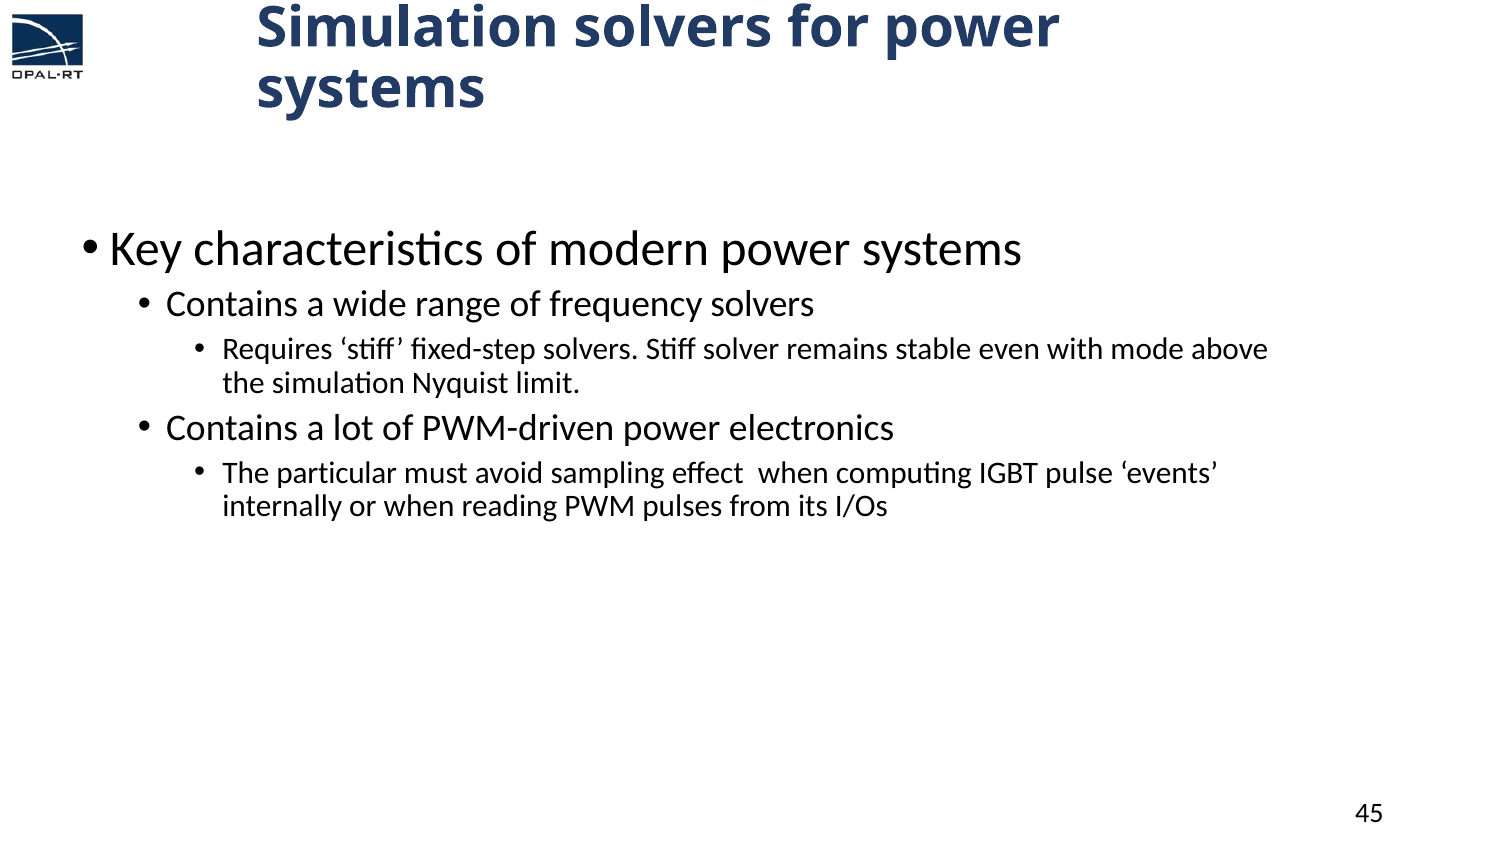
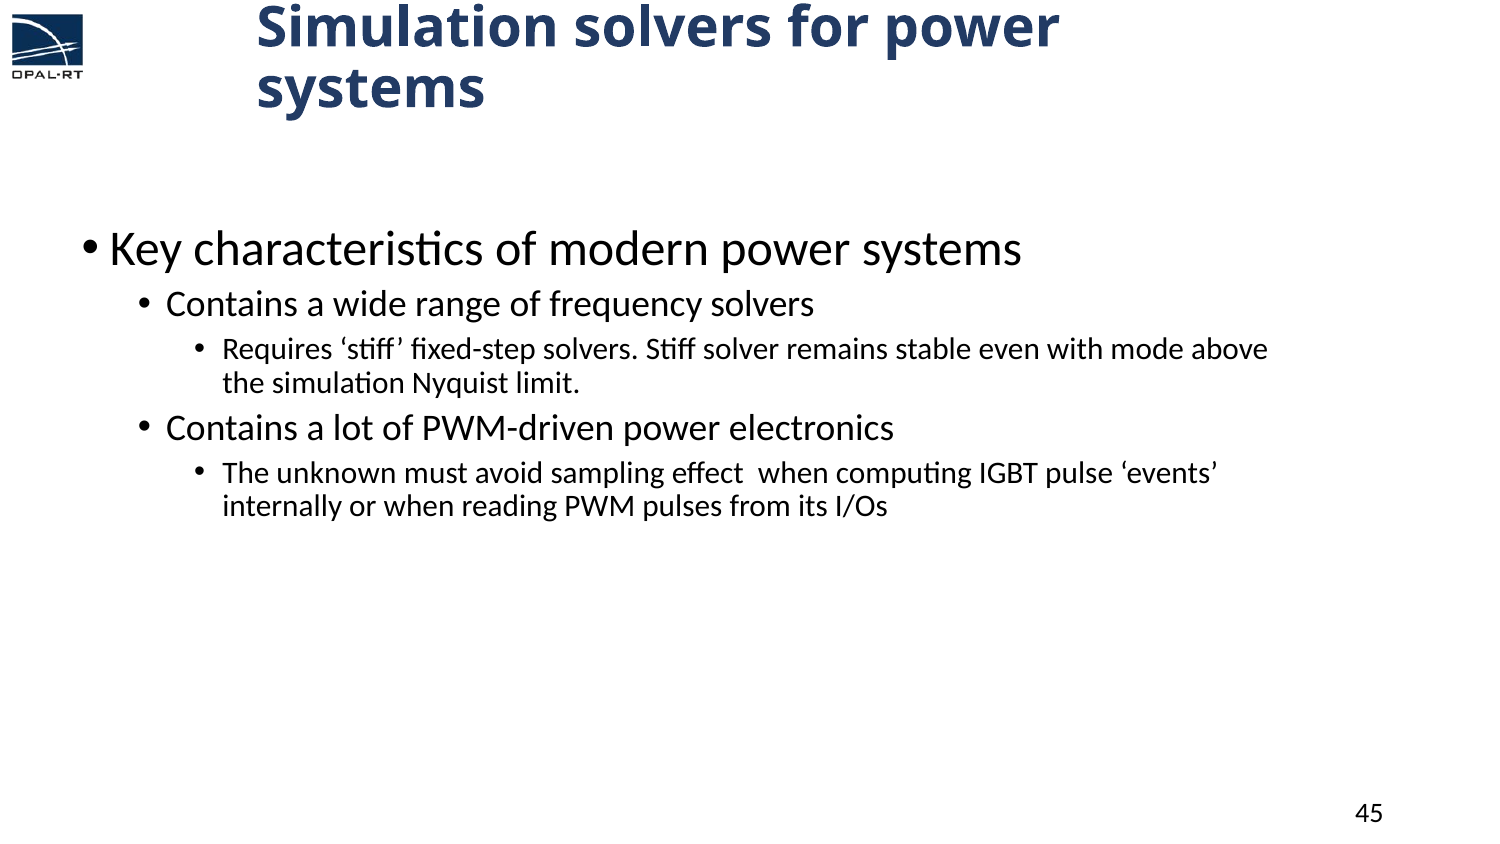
particular: particular -> unknown
